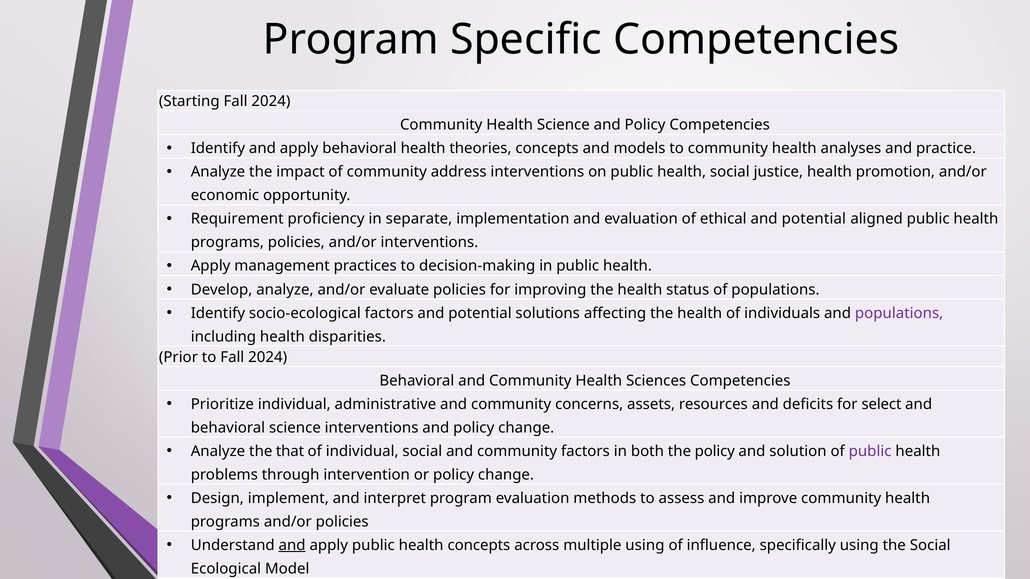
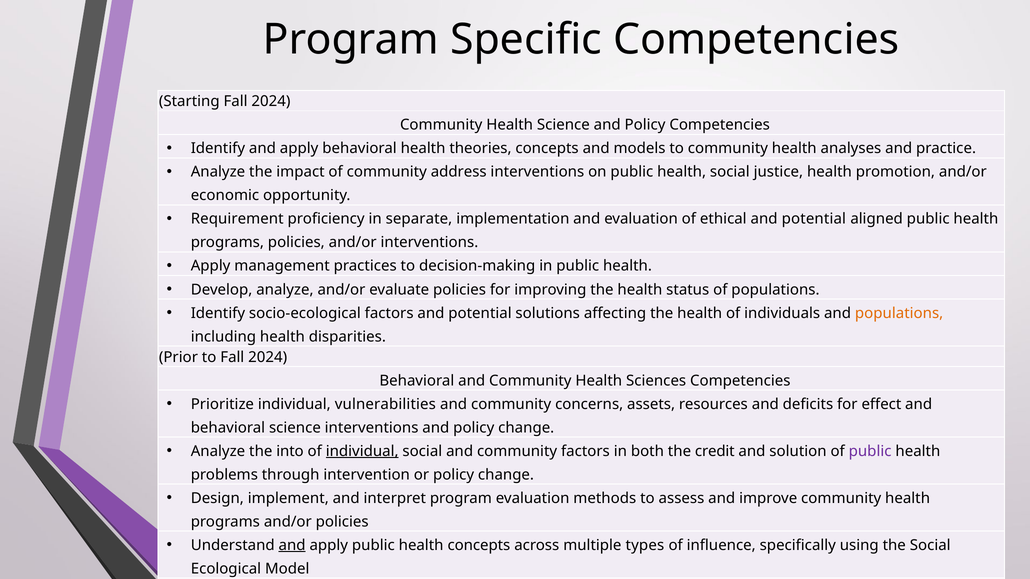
populations at (899, 313) colour: purple -> orange
administrative: administrative -> vulnerabilities
select: select -> effect
that: that -> into
individual at (362, 451) underline: none -> present
the policy: policy -> credit
multiple using: using -> types
